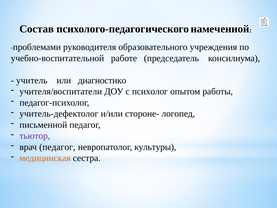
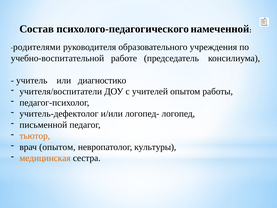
проблемами: проблемами -> родителями
психолог: психолог -> учителей
стороне-: стороне- -> логопед-
тьютор colour: purple -> orange
врач педагог: педагог -> опытом
